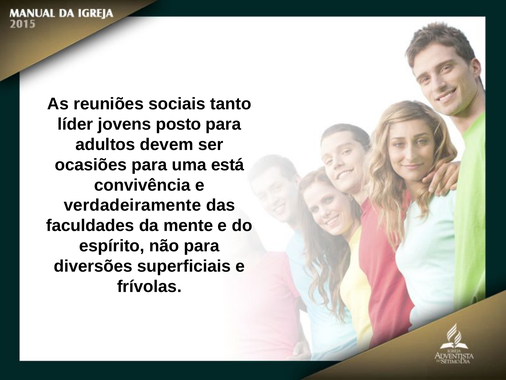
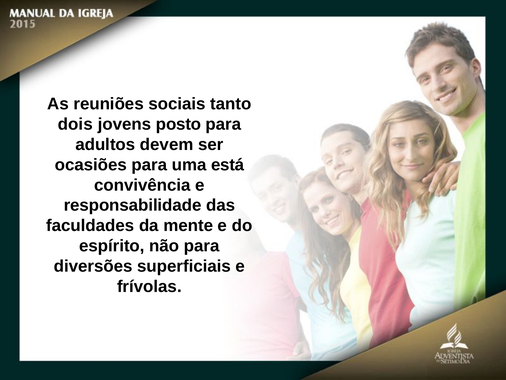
líder: líder -> dois
verdadeiramente: verdadeiramente -> responsabilidade
